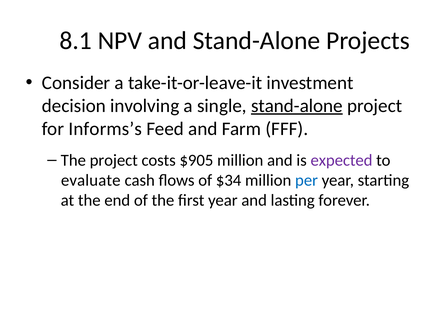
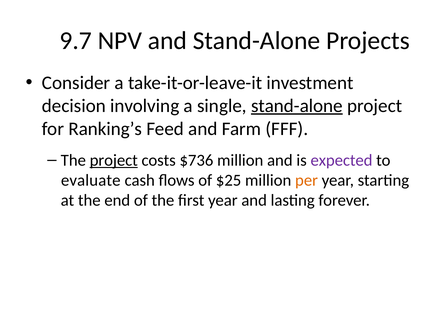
8.1: 8.1 -> 9.7
Informs’s: Informs’s -> Ranking’s
project at (114, 160) underline: none -> present
$905: $905 -> $736
$34: $34 -> $25
per colour: blue -> orange
